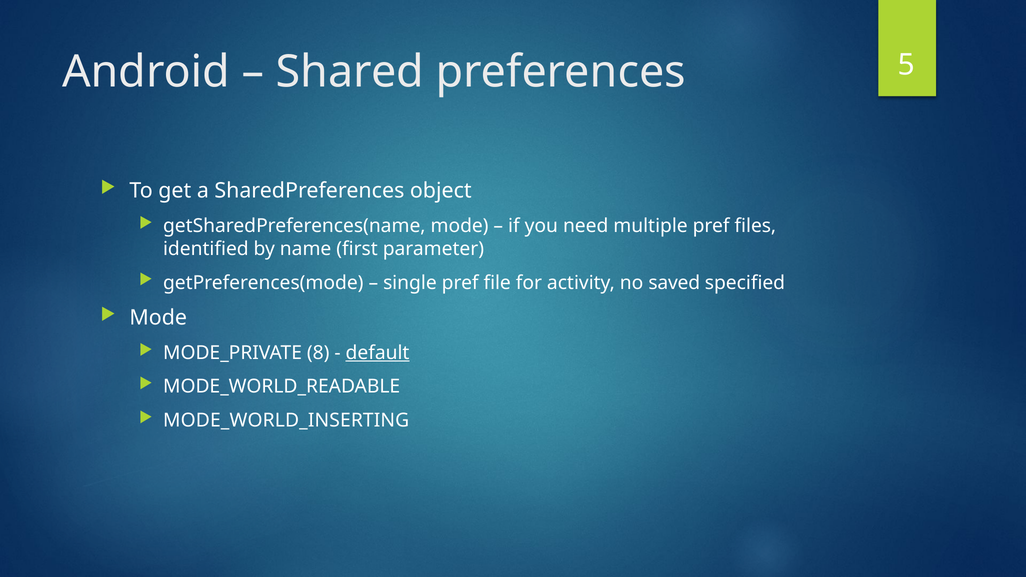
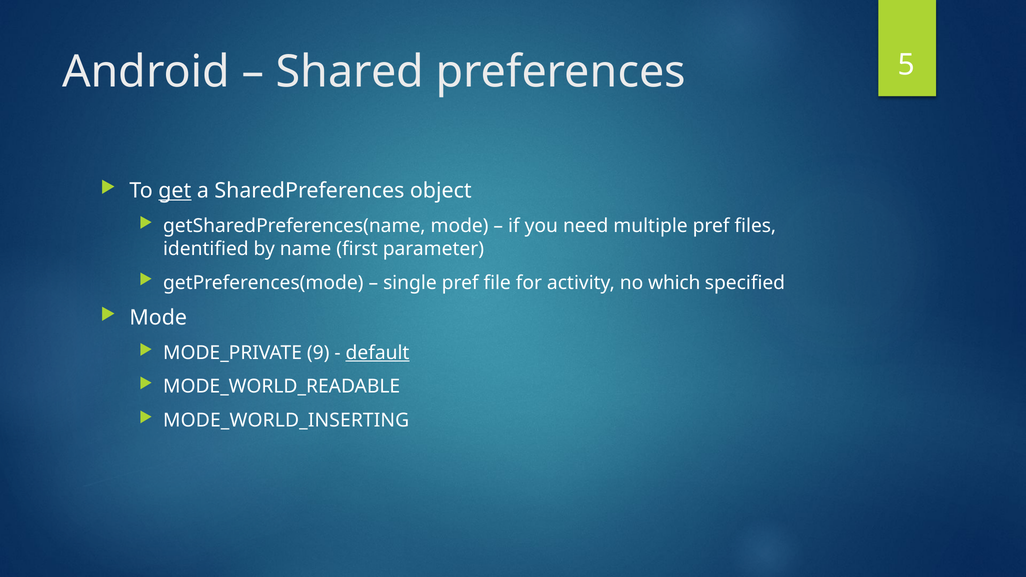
get underline: none -> present
saved: saved -> which
8: 8 -> 9
